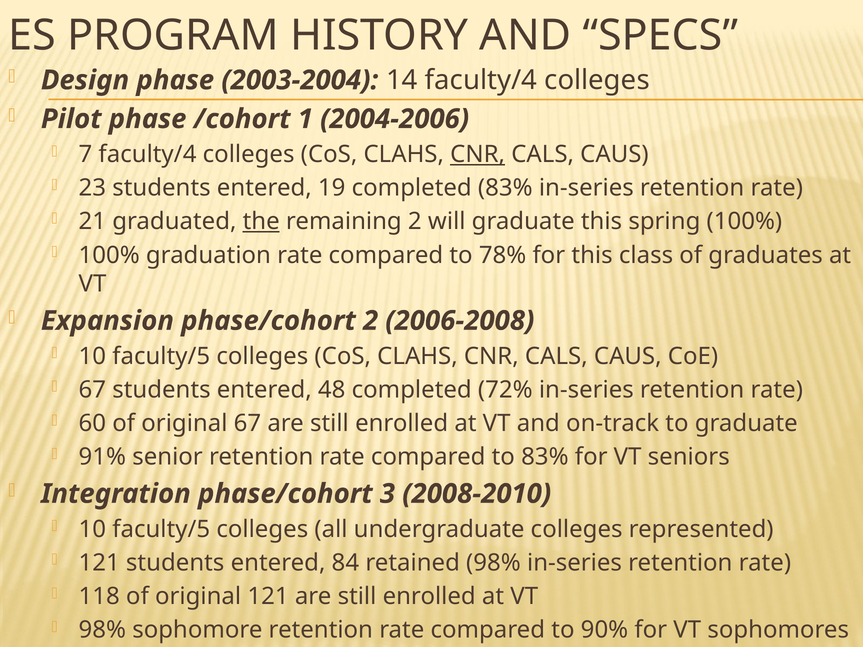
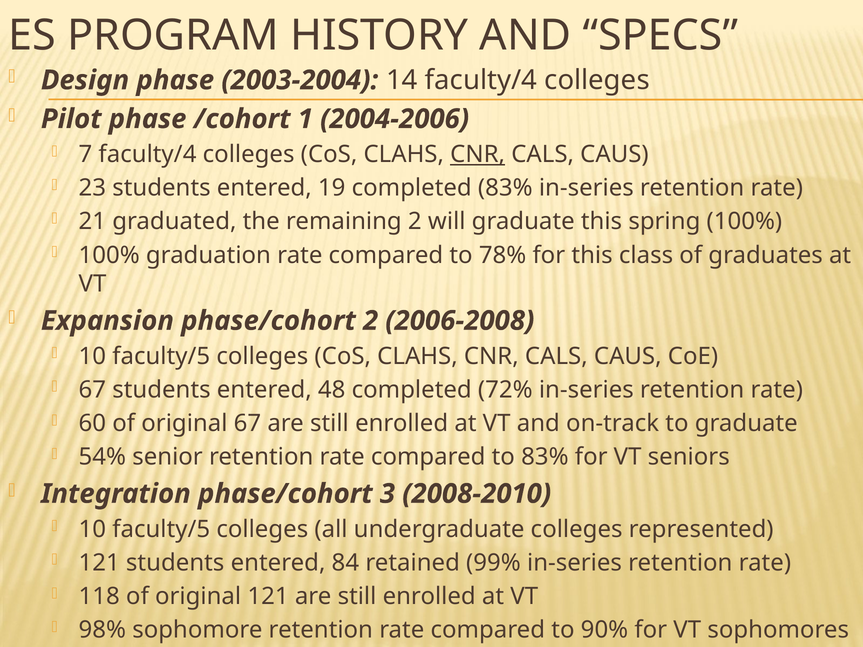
the underline: present -> none
91%: 91% -> 54%
retained 98%: 98% -> 99%
